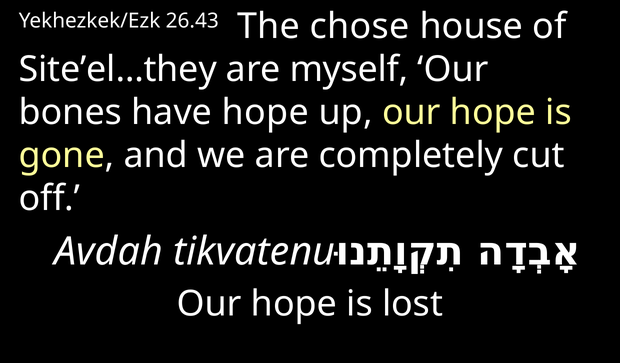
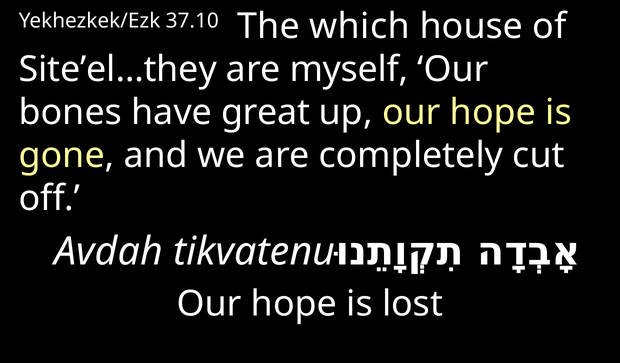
26.43: 26.43 -> 37.10
chose: chose -> which
have hope: hope -> great
